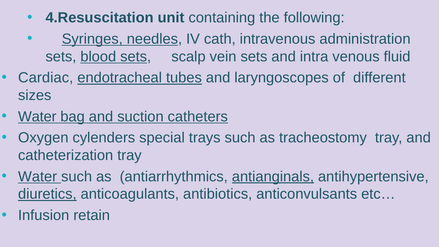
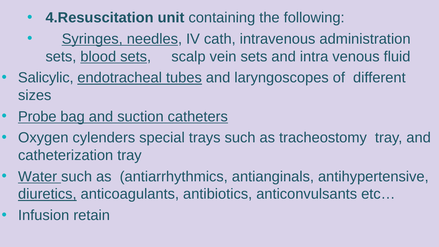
Cardiac: Cardiac -> Salicylic
Water at (37, 117): Water -> Probe
antianginals underline: present -> none
